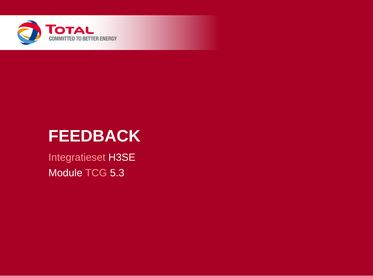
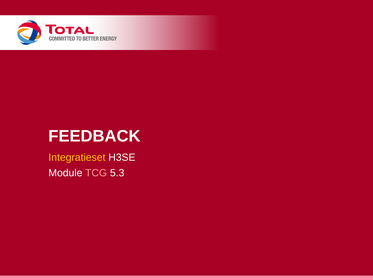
Integratieset colour: pink -> yellow
